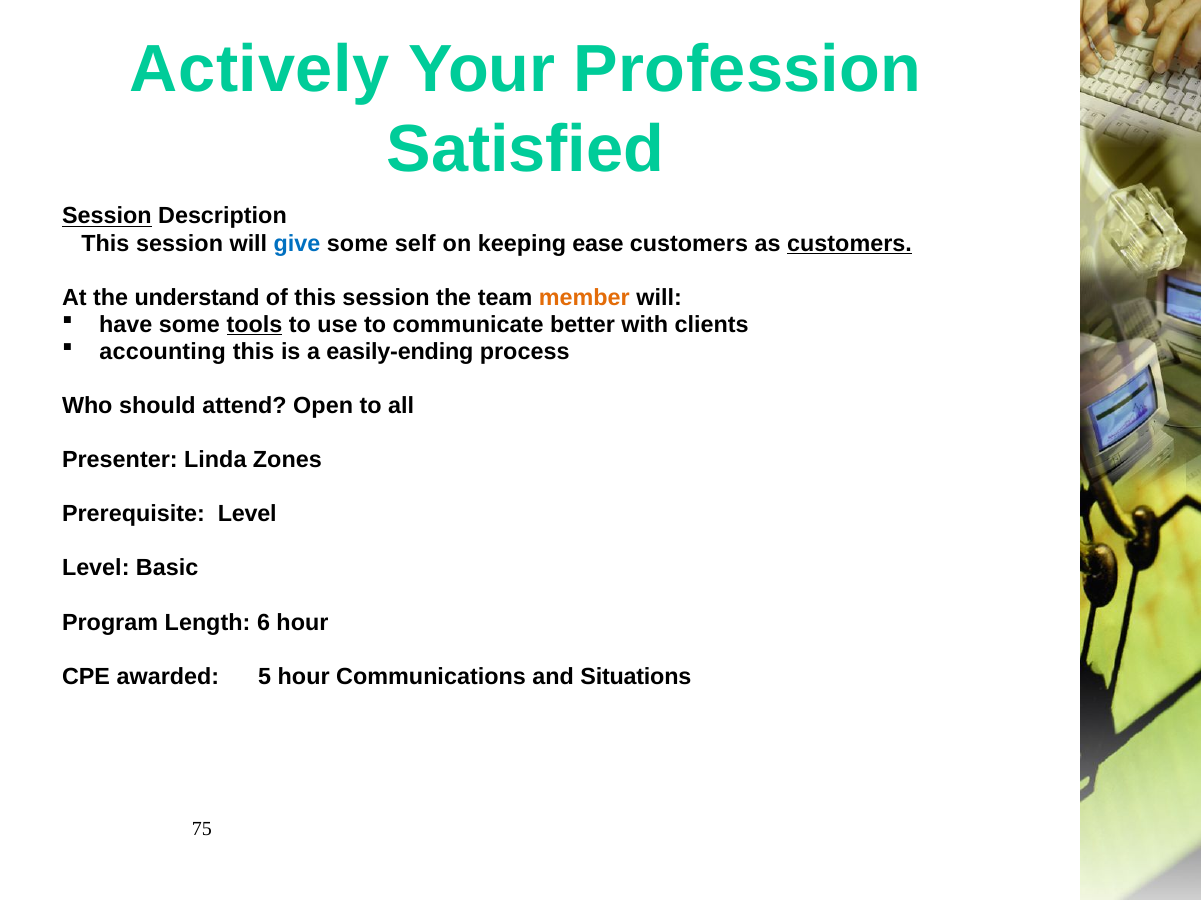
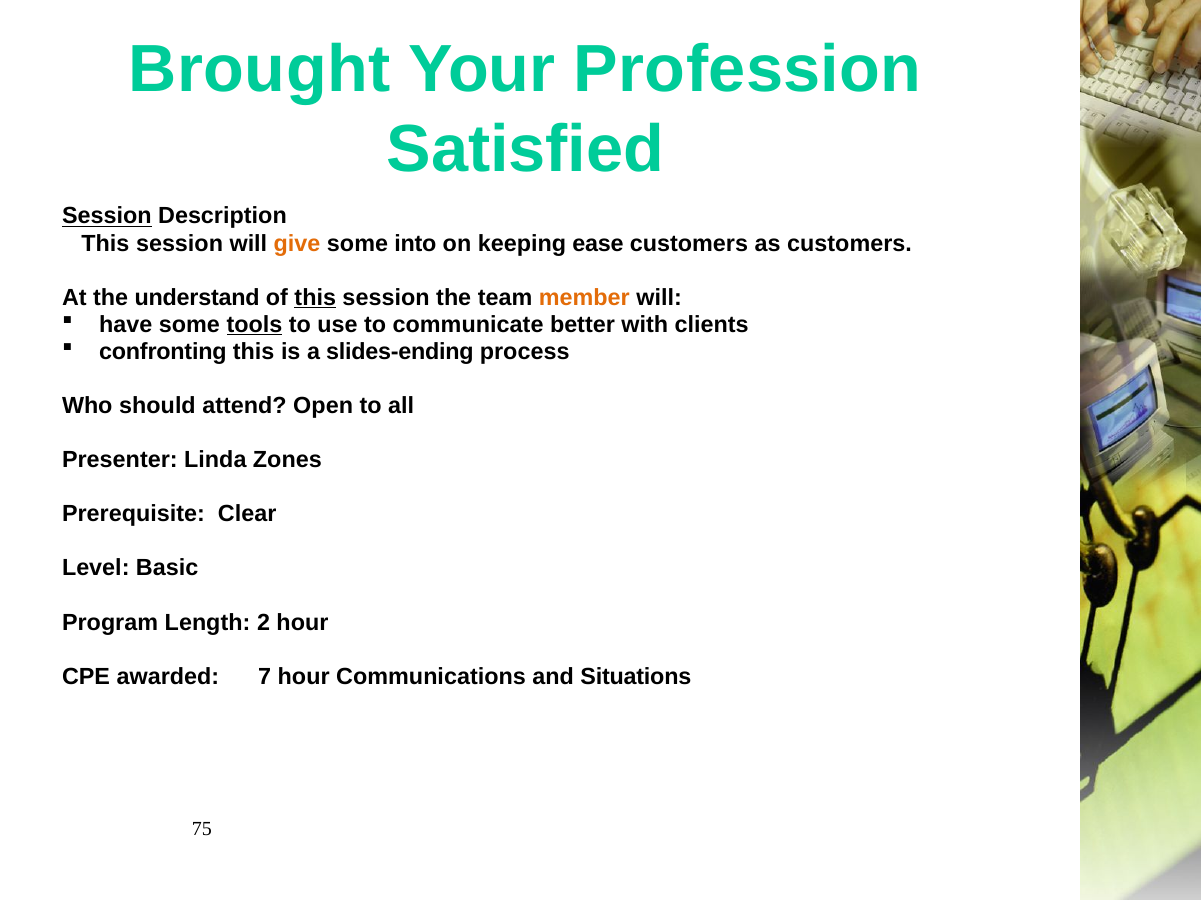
Actively: Actively -> Brought
give colour: blue -> orange
self: self -> into
customers at (850, 244) underline: present -> none
this at (315, 298) underline: none -> present
accounting: accounting -> confronting
easily-ending: easily-ending -> slides-ending
Prerequisite Level: Level -> Clear
6: 6 -> 2
5: 5 -> 7
